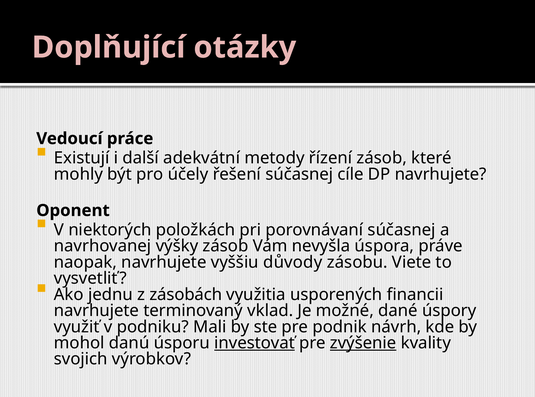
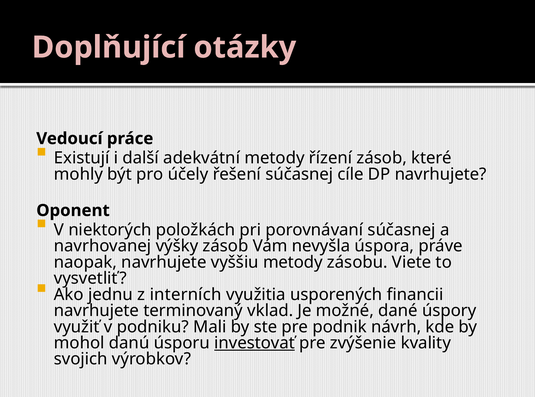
vyššiu důvody: důvody -> metody
zásobách: zásobách -> interních
zvýšenie underline: present -> none
